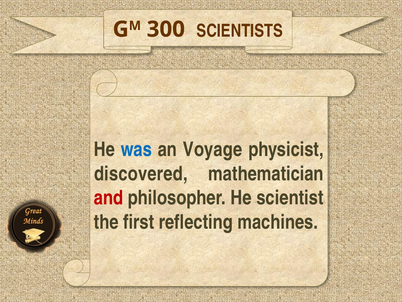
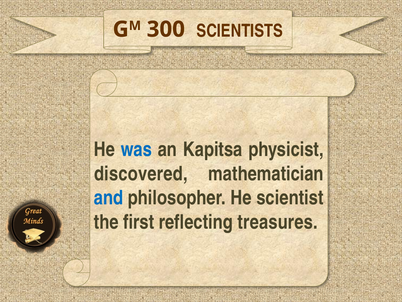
Voyage: Voyage -> Kapitsa
and colour: red -> blue
machines: machines -> treasures
